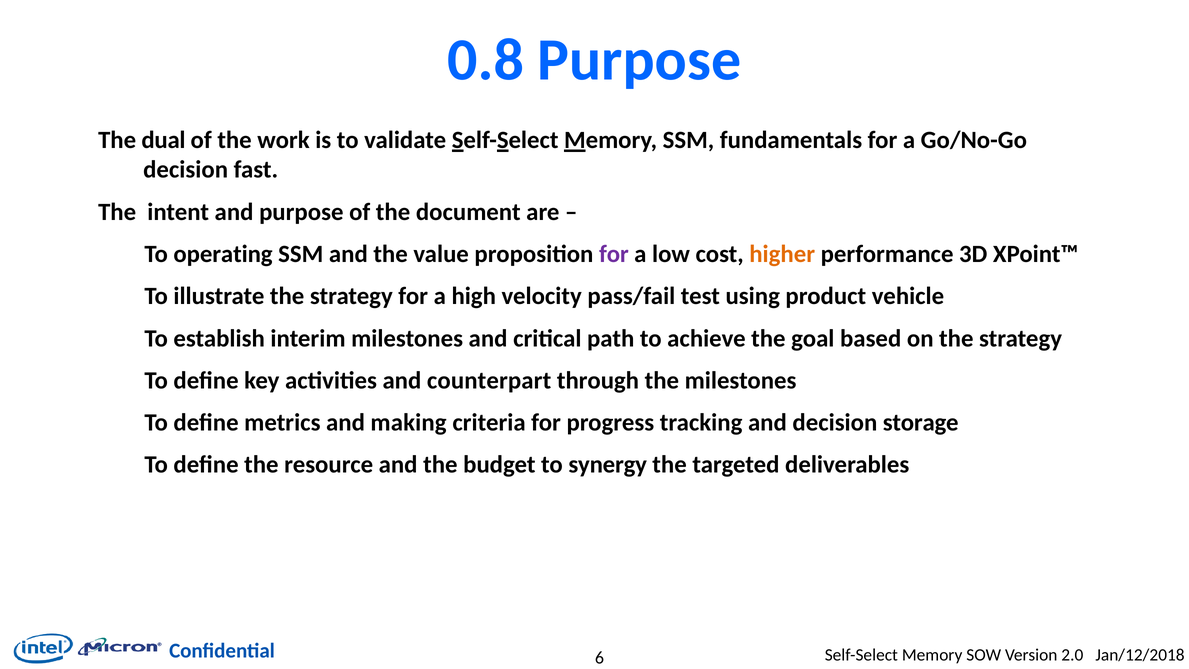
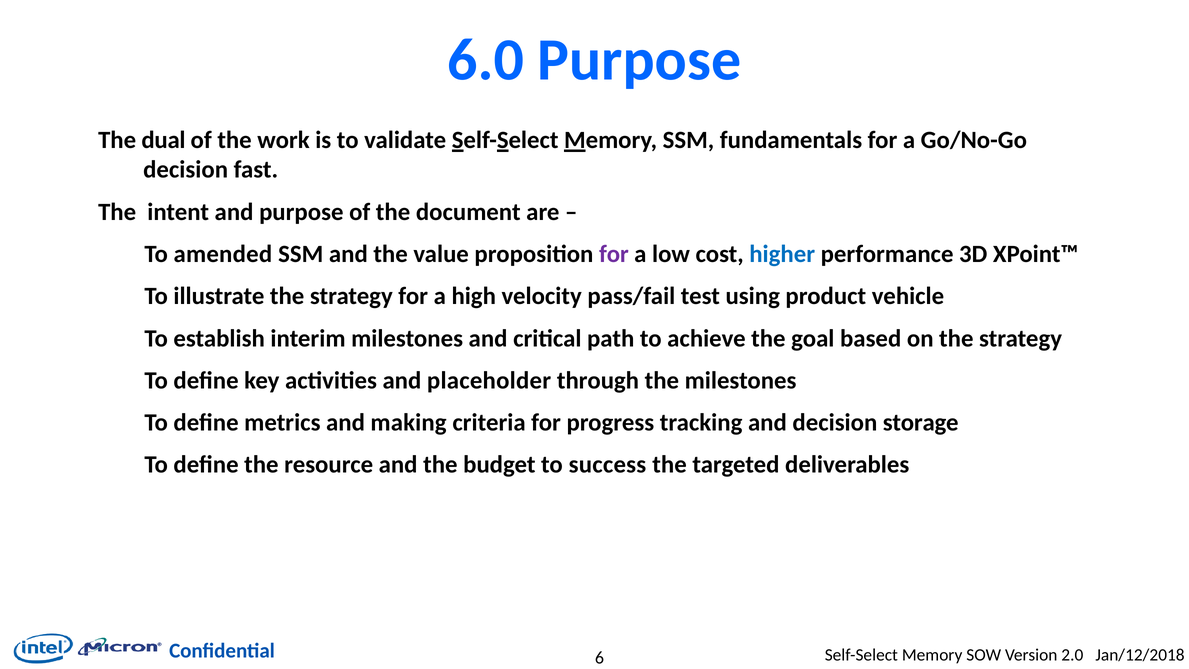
0.8: 0.8 -> 6.0
operating: operating -> amended
higher colour: orange -> blue
counterpart: counterpart -> placeholder
synergy: synergy -> success
